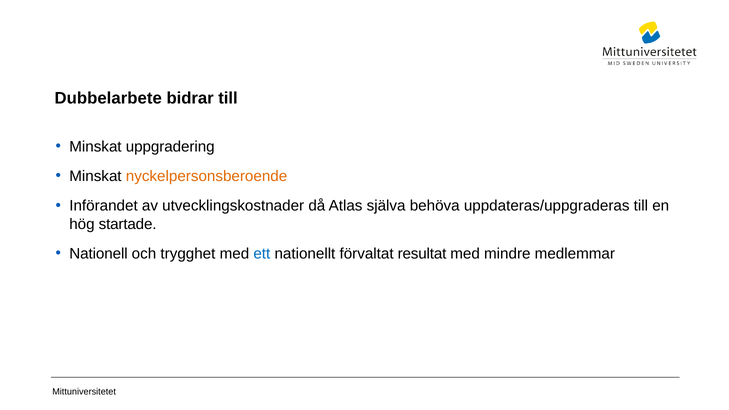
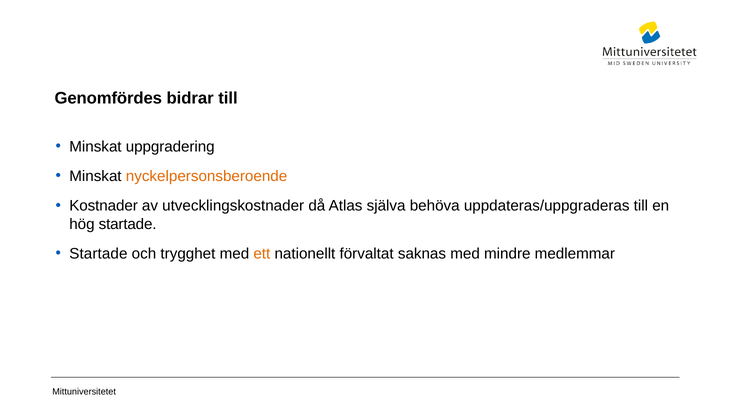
Dubbelarbete: Dubbelarbete -> Genomfördes
Införandet: Införandet -> Kostnader
Nationell at (98, 254): Nationell -> Startade
ett colour: blue -> orange
resultat: resultat -> saknas
